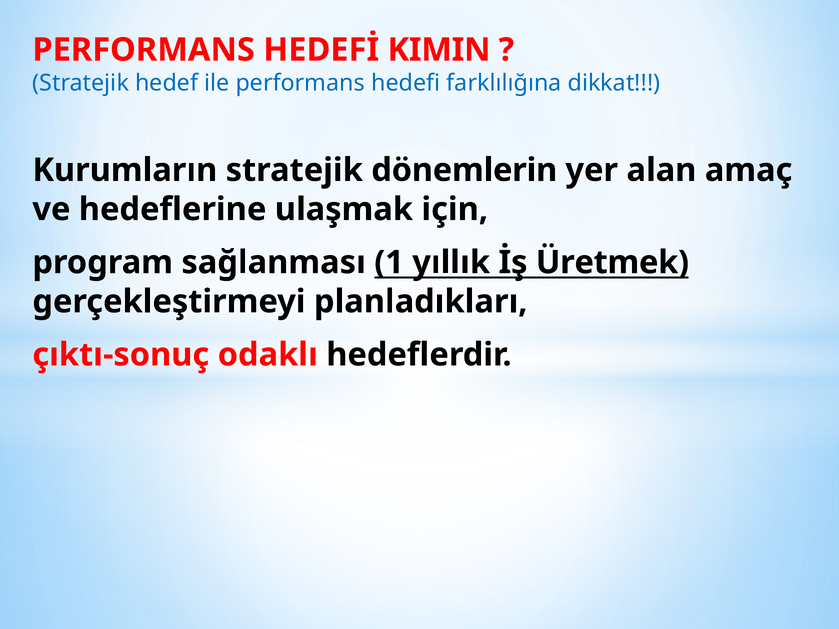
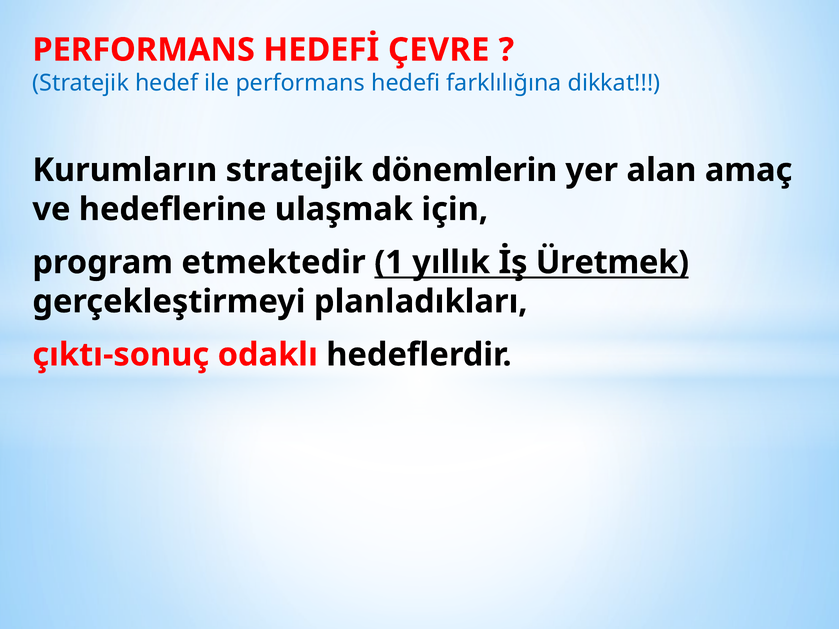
KIMIN: KIMIN -> ÇEVRE
sağlanması: sağlanması -> etmektedir
